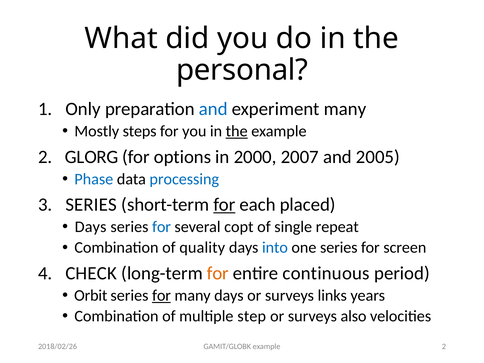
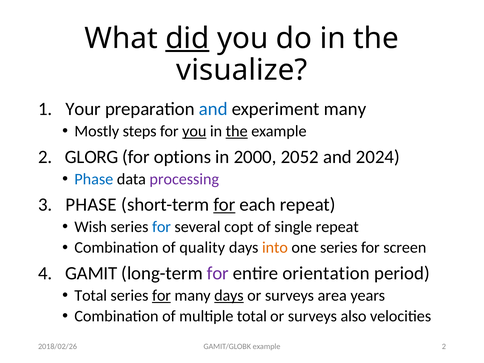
did underline: none -> present
personal: personal -> visualize
Only: Only -> Your
you at (194, 131) underline: none -> present
2007: 2007 -> 2052
2005: 2005 -> 2024
processing colour: blue -> purple
SERIES at (91, 205): SERIES -> PHASE
each placed: placed -> repeat
Days at (91, 227): Days -> Wish
into colour: blue -> orange
CHECK: CHECK -> GAMIT
for at (218, 273) colour: orange -> purple
continuous: continuous -> orientation
Orbit at (91, 295): Orbit -> Total
days at (229, 295) underline: none -> present
links: links -> area
multiple step: step -> total
